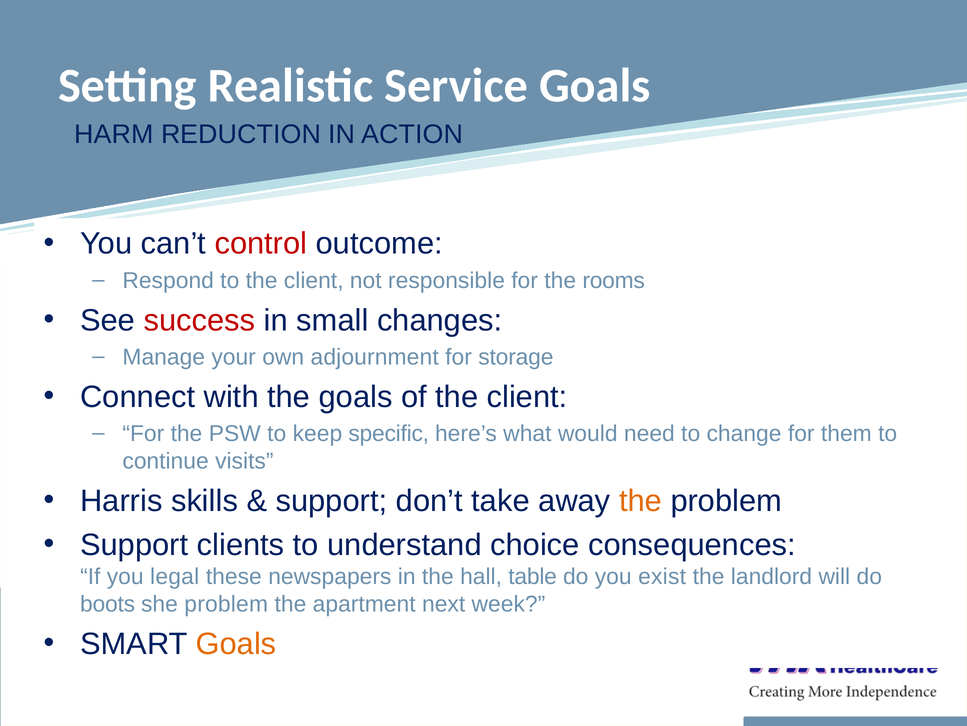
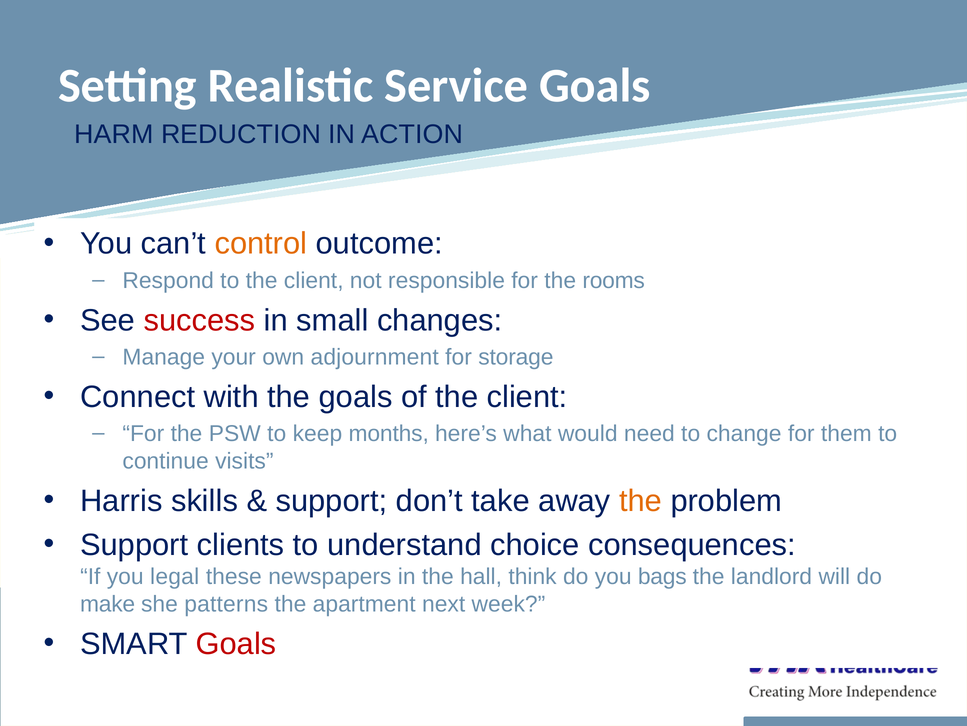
control colour: red -> orange
specific: specific -> months
table: table -> think
exist: exist -> bags
boots: boots -> make
she problem: problem -> patterns
Goals at (236, 643) colour: orange -> red
